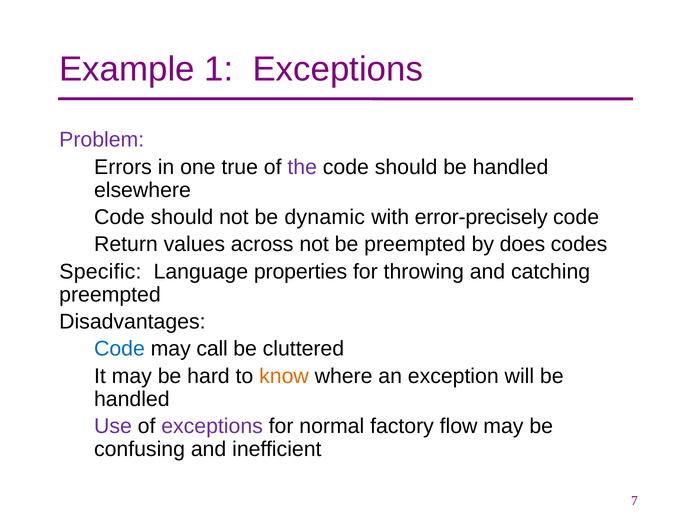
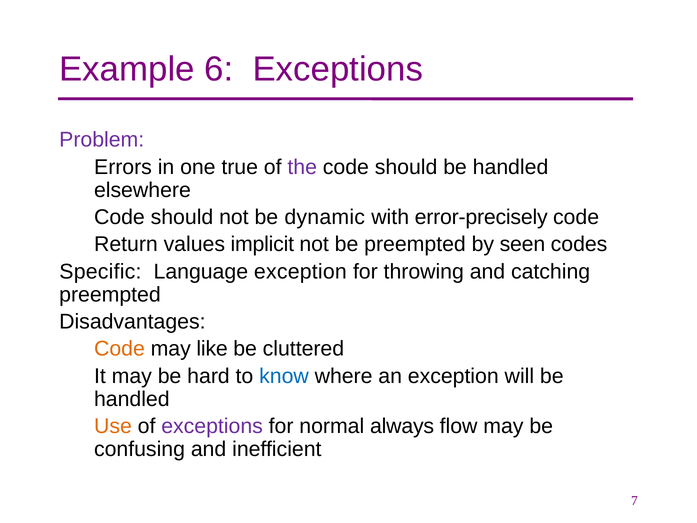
1: 1 -> 6
across: across -> implicit
does: does -> seen
Language properties: properties -> exception
Code at (119, 349) colour: blue -> orange
call: call -> like
know colour: orange -> blue
Use colour: purple -> orange
factory: factory -> always
